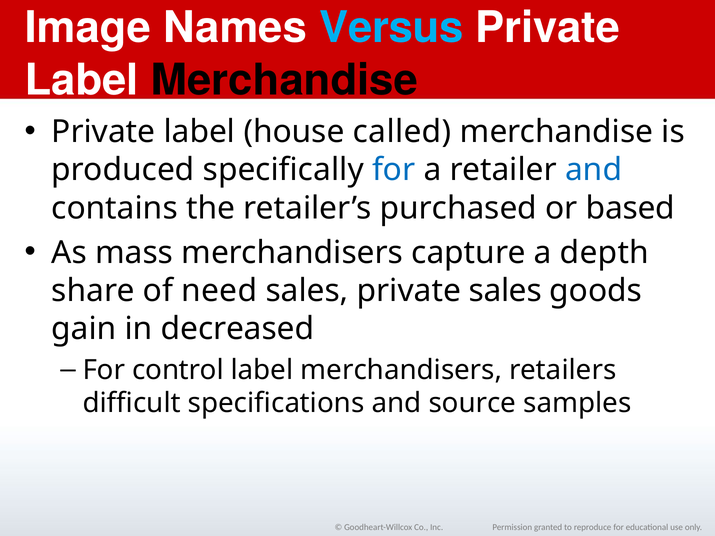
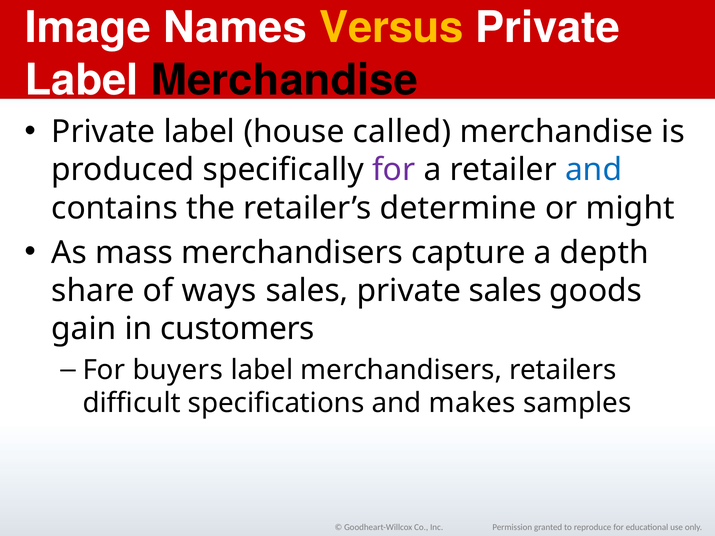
Versus colour: light blue -> yellow
for at (394, 170) colour: blue -> purple
purchased: purchased -> determine
based: based -> might
need: need -> ways
decreased: decreased -> customers
control: control -> buyers
source: source -> makes
